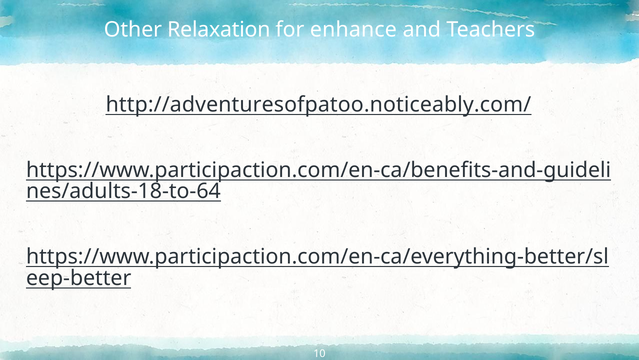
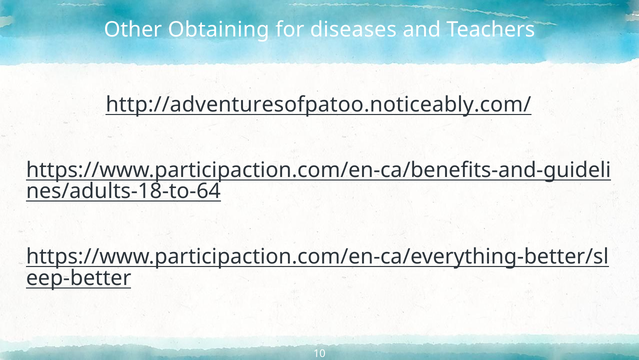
Relaxation: Relaxation -> Obtaining
enhance: enhance -> diseases
